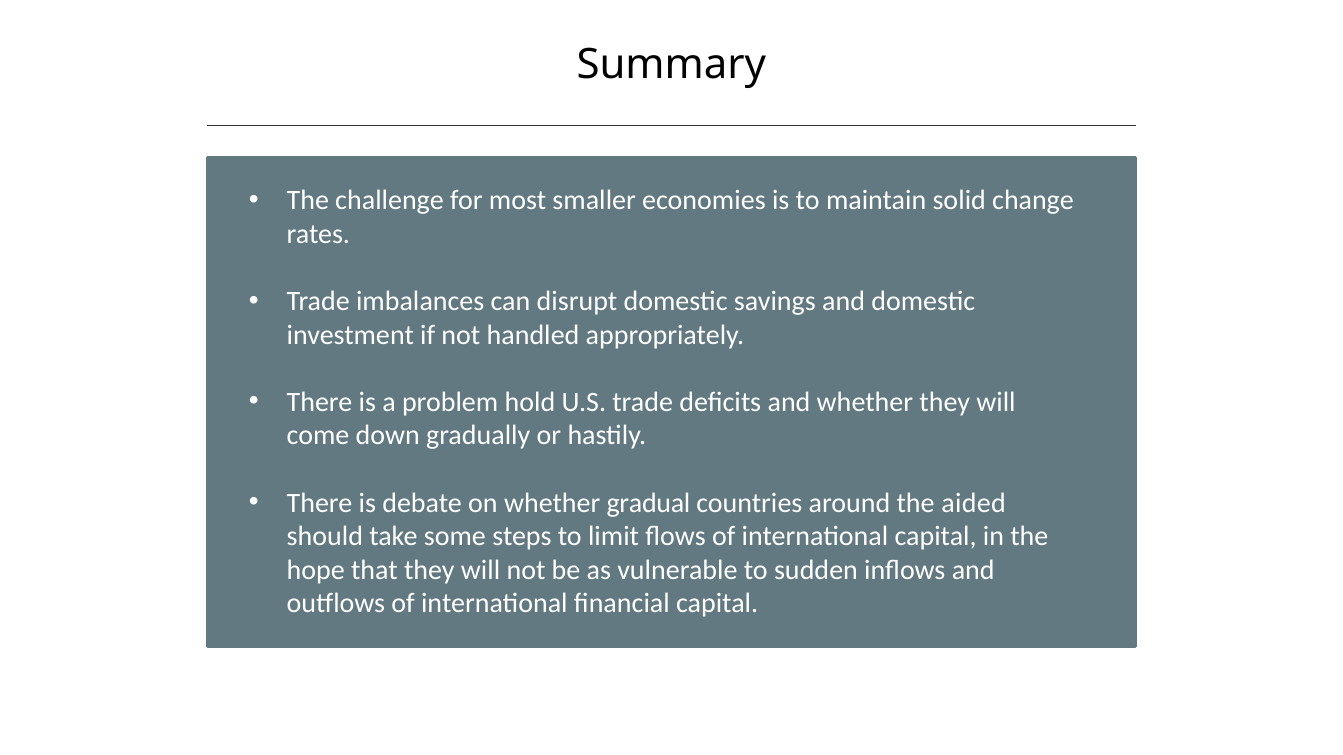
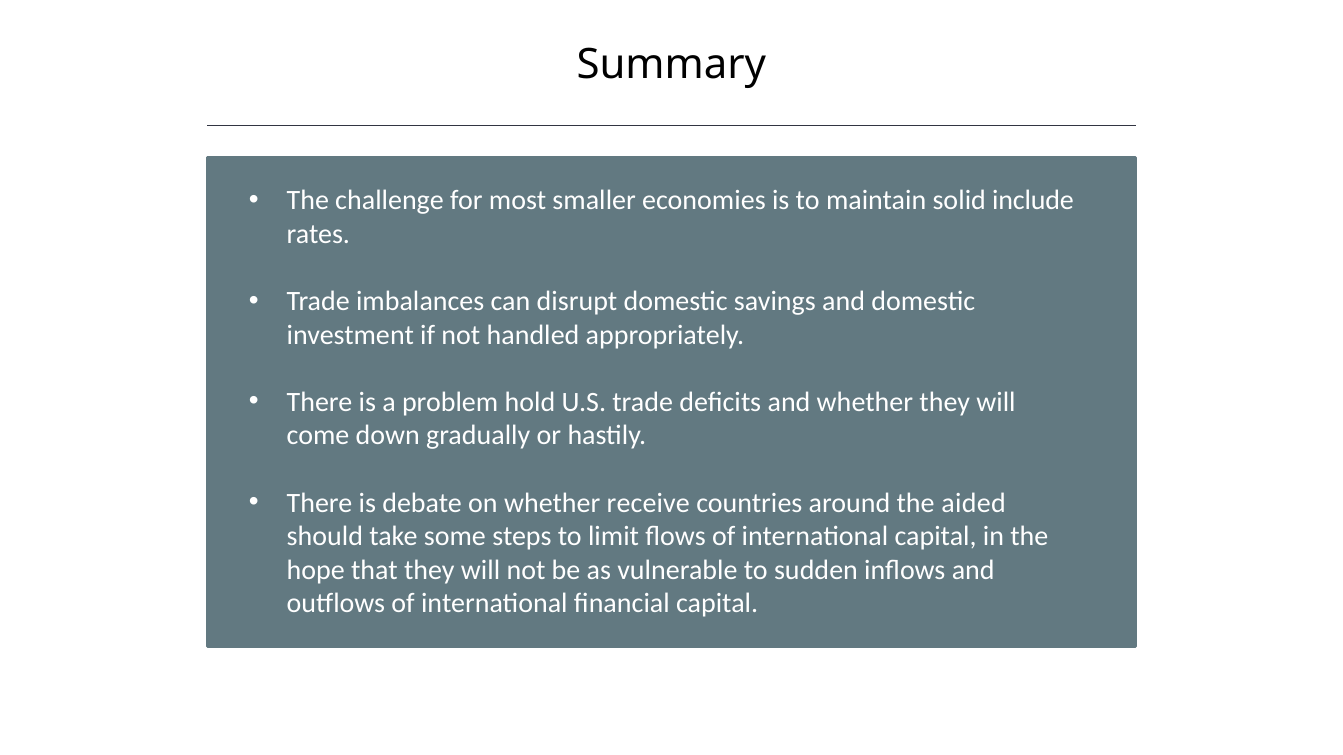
change: change -> include
gradual: gradual -> receive
